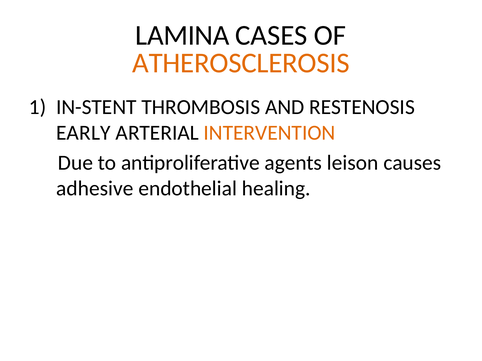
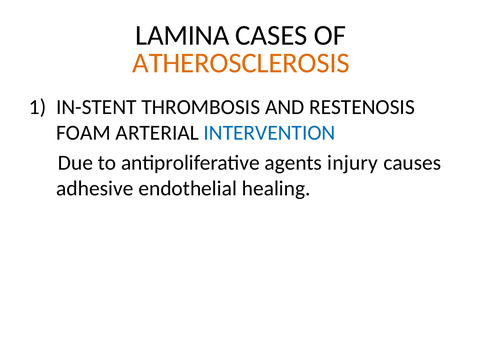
EARLY: EARLY -> FOAM
INTERVENTION colour: orange -> blue
leison: leison -> injury
